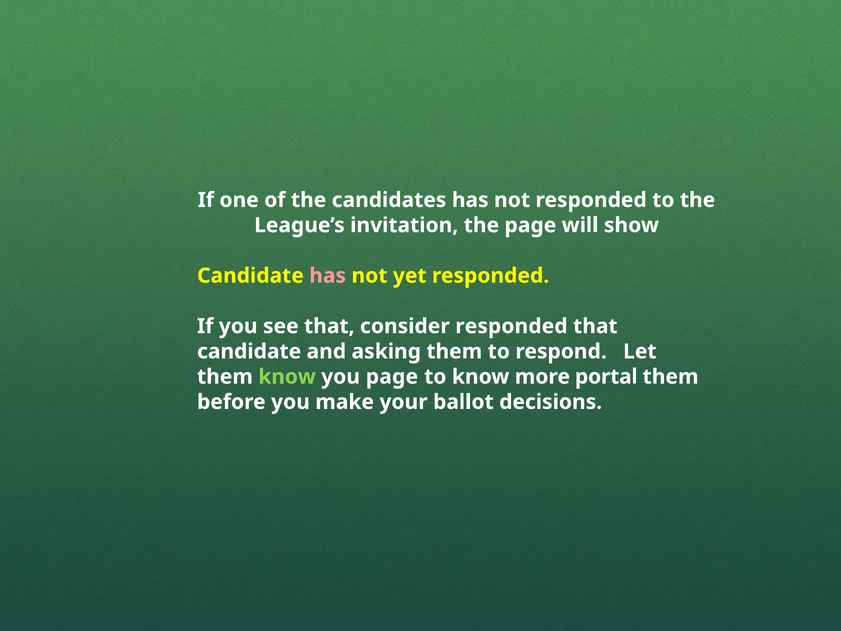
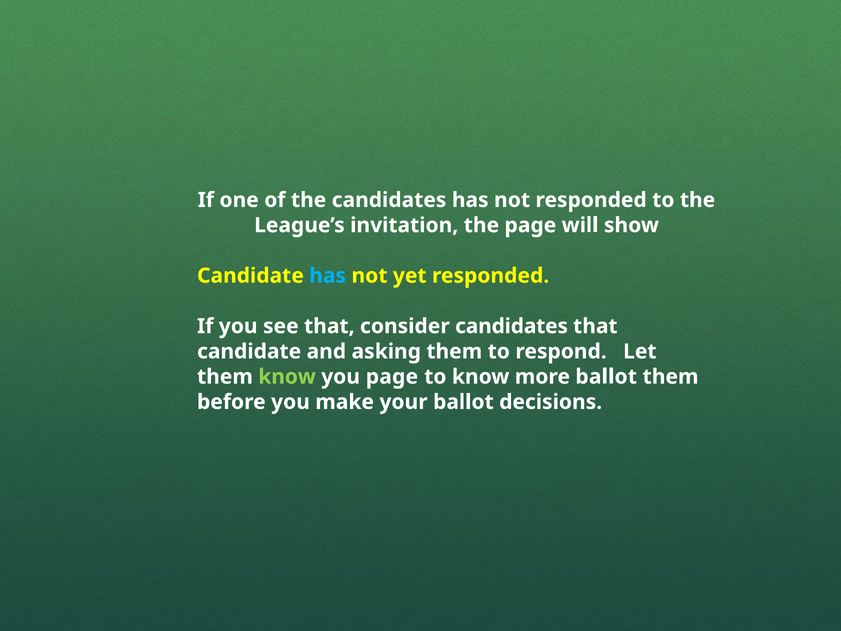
has at (328, 276) colour: pink -> light blue
consider responded: responded -> candidates
more portal: portal -> ballot
